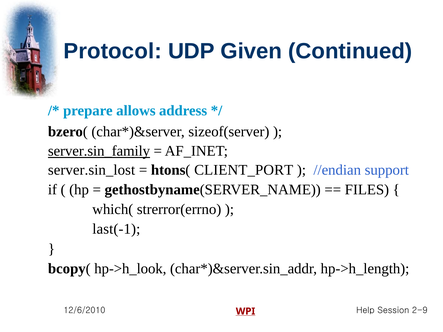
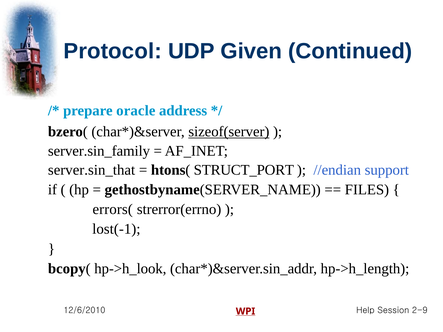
allows: allows -> oracle
sizeof(server underline: none -> present
server.sin_family underline: present -> none
server.sin_lost: server.sin_lost -> server.sin_that
CLIENT_PORT: CLIENT_PORT -> STRUCT_PORT
which(: which( -> errors(
last(-1: last(-1 -> lost(-1
